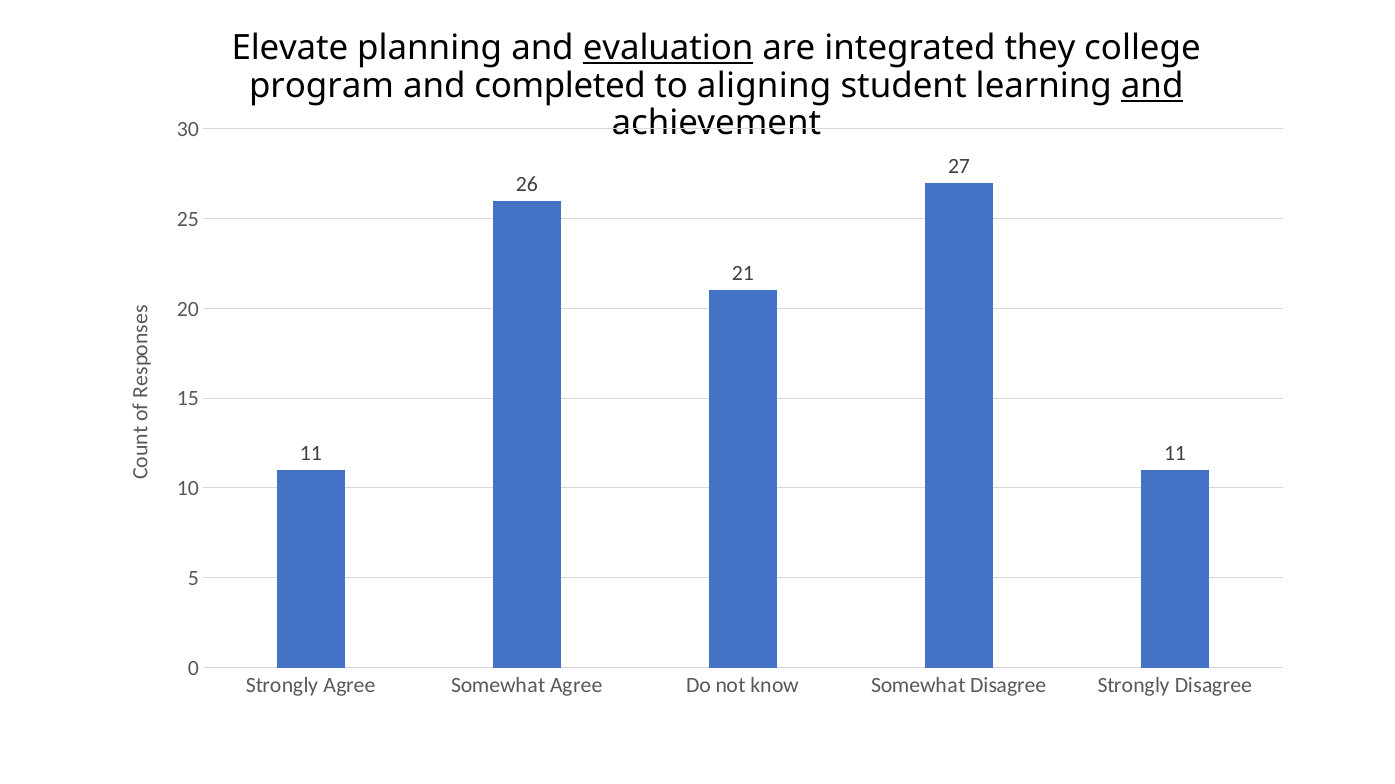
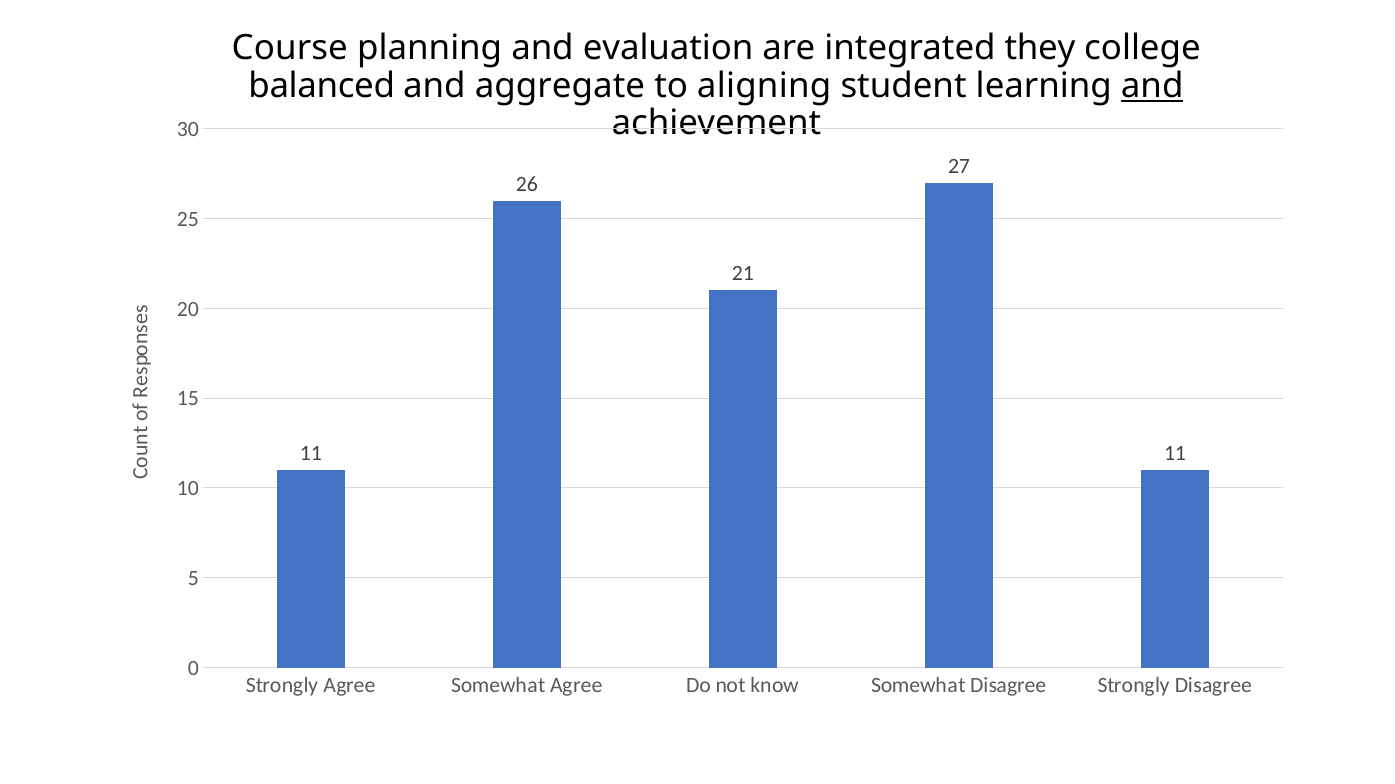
Elevate: Elevate -> Course
evaluation underline: present -> none
program: program -> balanced
completed: completed -> aggregate
